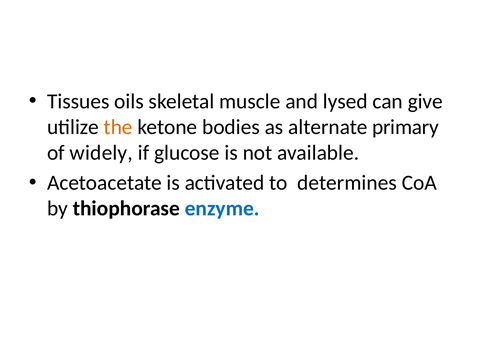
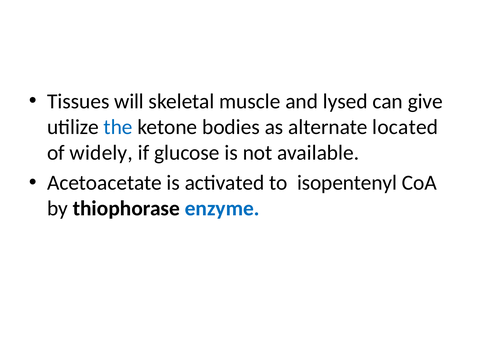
oils: oils -> will
the colour: orange -> blue
primary: primary -> located
determines: determines -> isopentenyl
